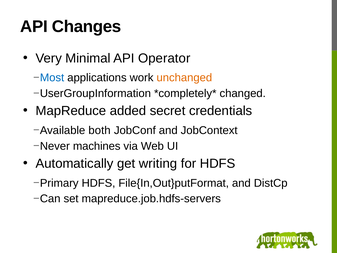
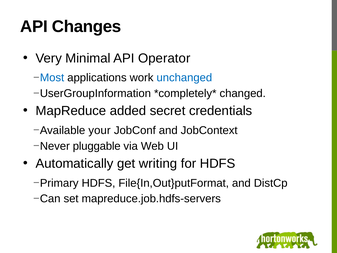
unchanged colour: orange -> blue
both: both -> your
machines: machines -> pluggable
